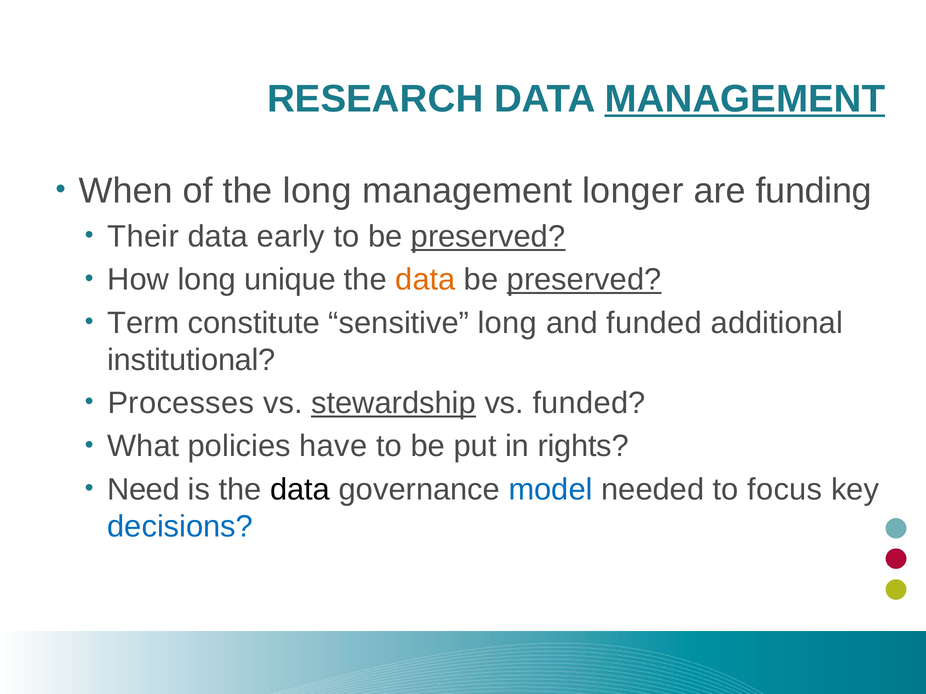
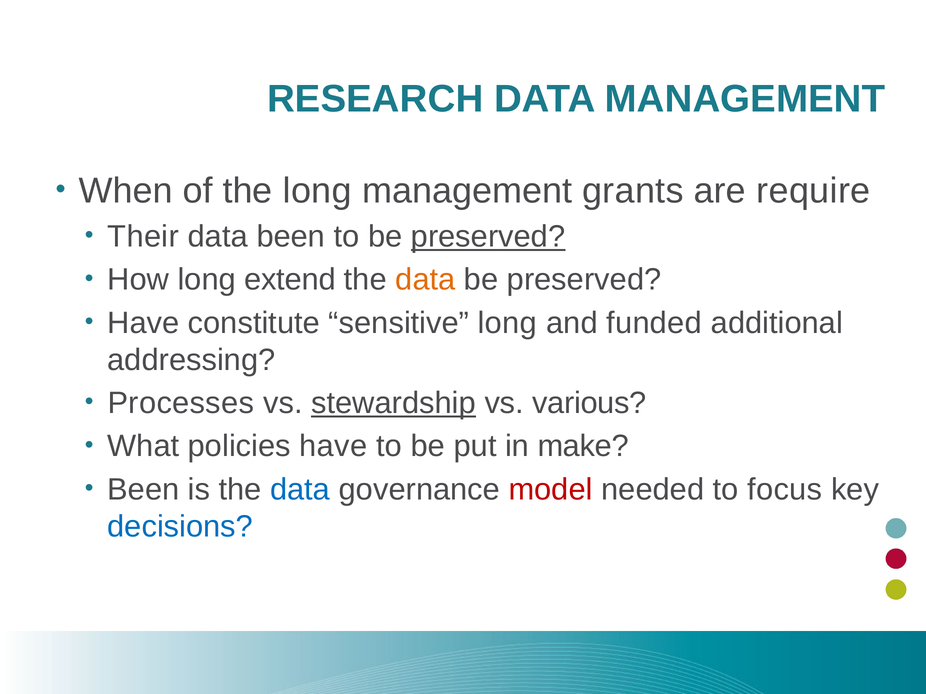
MANAGEMENT at (745, 99) underline: present -> none
longer: longer -> grants
funding: funding -> require
data early: early -> been
unique: unique -> extend
preserved at (584, 280) underline: present -> none
Term at (143, 323): Term -> Have
institutional: institutional -> addressing
vs funded: funded -> various
rights: rights -> make
Need at (143, 490): Need -> Been
data at (300, 490) colour: black -> blue
model colour: blue -> red
